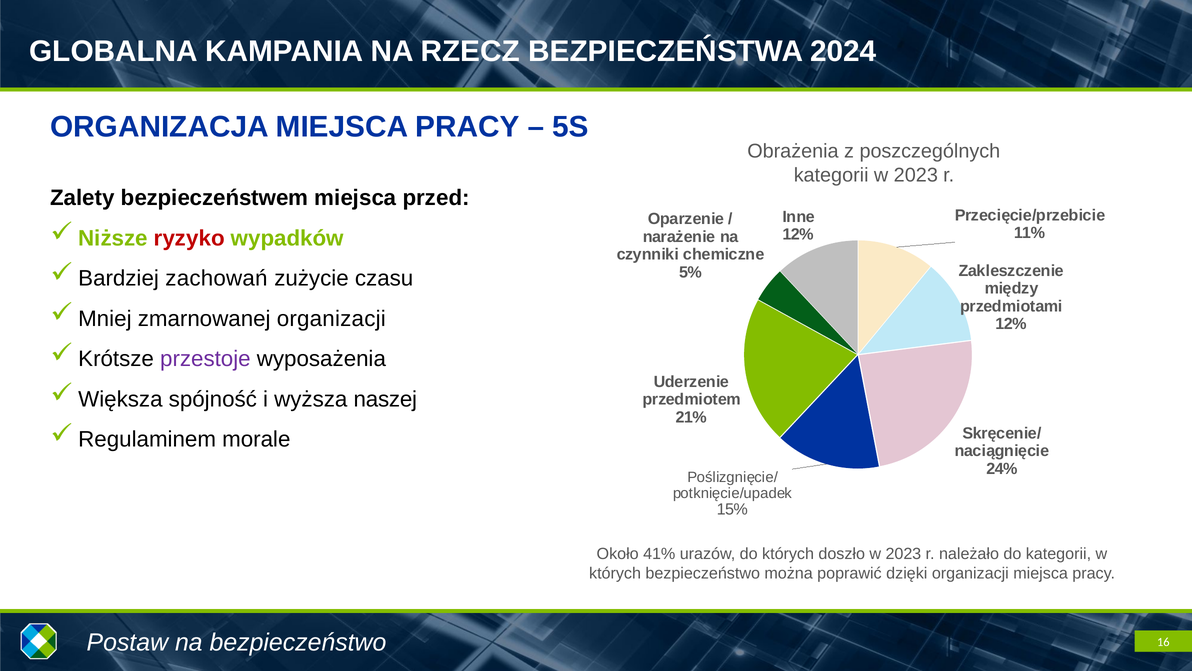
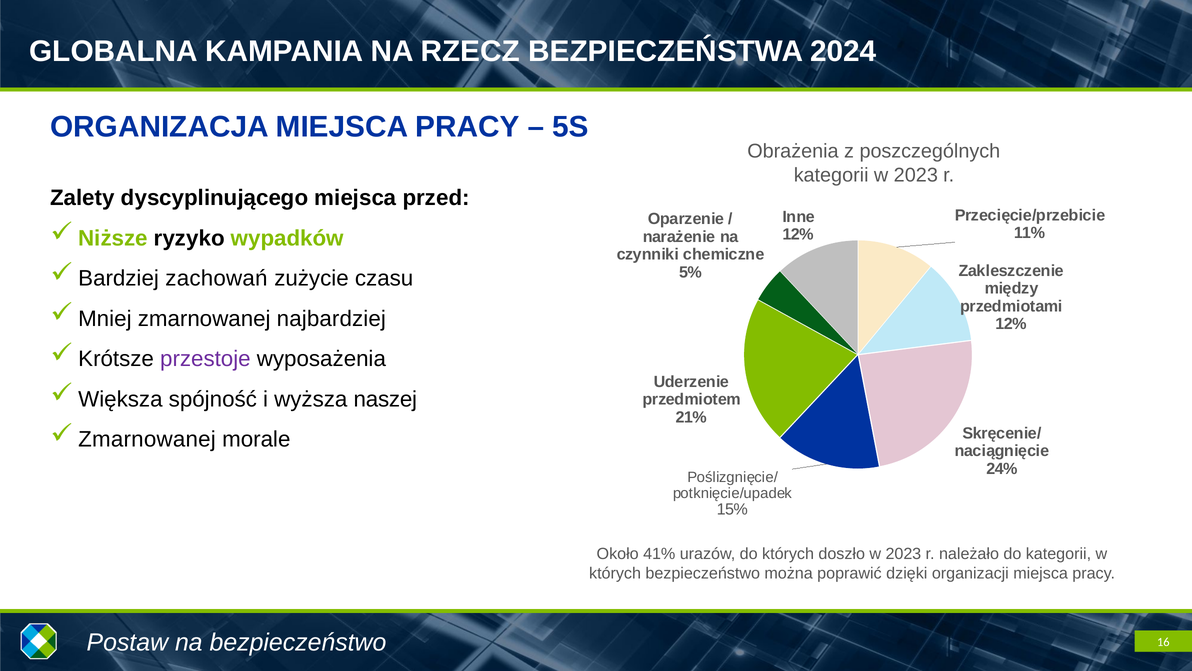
bezpieczeństwem: bezpieczeństwem -> dyscyplinującego
ryzyko colour: red -> black
zmarnowanej organizacji: organizacji -> najbardziej
Regulaminem at (147, 439): Regulaminem -> Zmarnowanej
